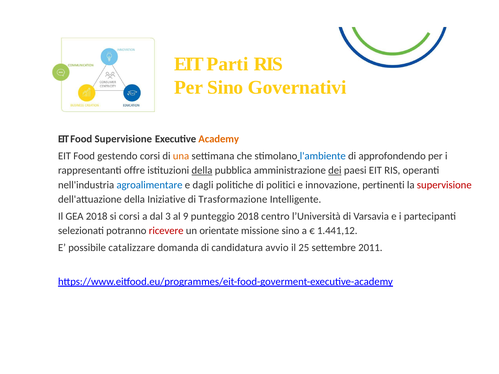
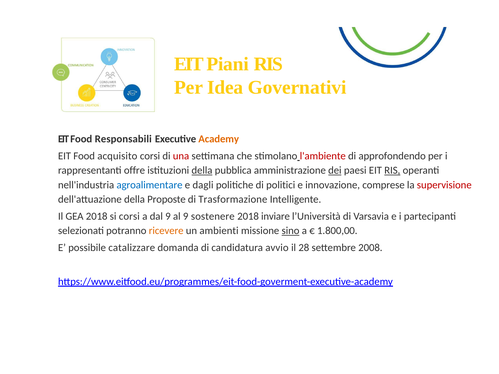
Parti: Parti -> Piani
Per Sino: Sino -> Idea
Food Supervisione: Supervisione -> Responsabili
gestendo: gestendo -> acquisito
una colour: orange -> red
l'ambiente colour: blue -> red
RIS at (392, 171) underline: none -> present
pertinenti: pertinenti -> comprese
Iniziative: Iniziative -> Proposte
dal 3: 3 -> 9
punteggio: punteggio -> sostenere
centro: centro -> inviare
ricevere colour: red -> orange
orientate: orientate -> ambienti
sino at (291, 231) underline: none -> present
1.441,12: 1.441,12 -> 1.800,00
25: 25 -> 28
2011: 2011 -> 2008
